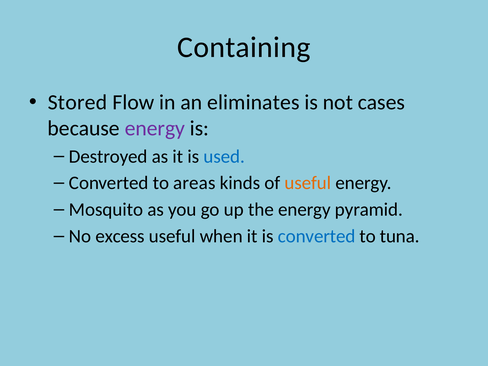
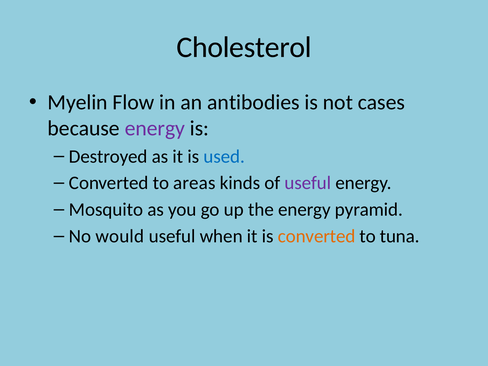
Containing: Containing -> Cholesterol
Stored: Stored -> Myelin
eliminates: eliminates -> antibodies
useful at (308, 183) colour: orange -> purple
excess: excess -> would
converted at (317, 236) colour: blue -> orange
